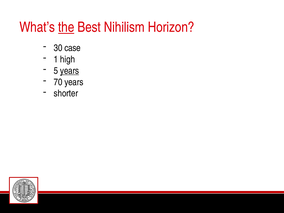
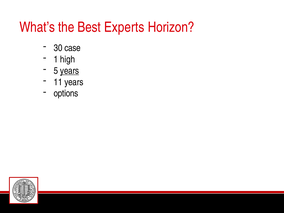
the underline: present -> none
Nihilism: Nihilism -> Experts
70: 70 -> 11
shorter: shorter -> options
